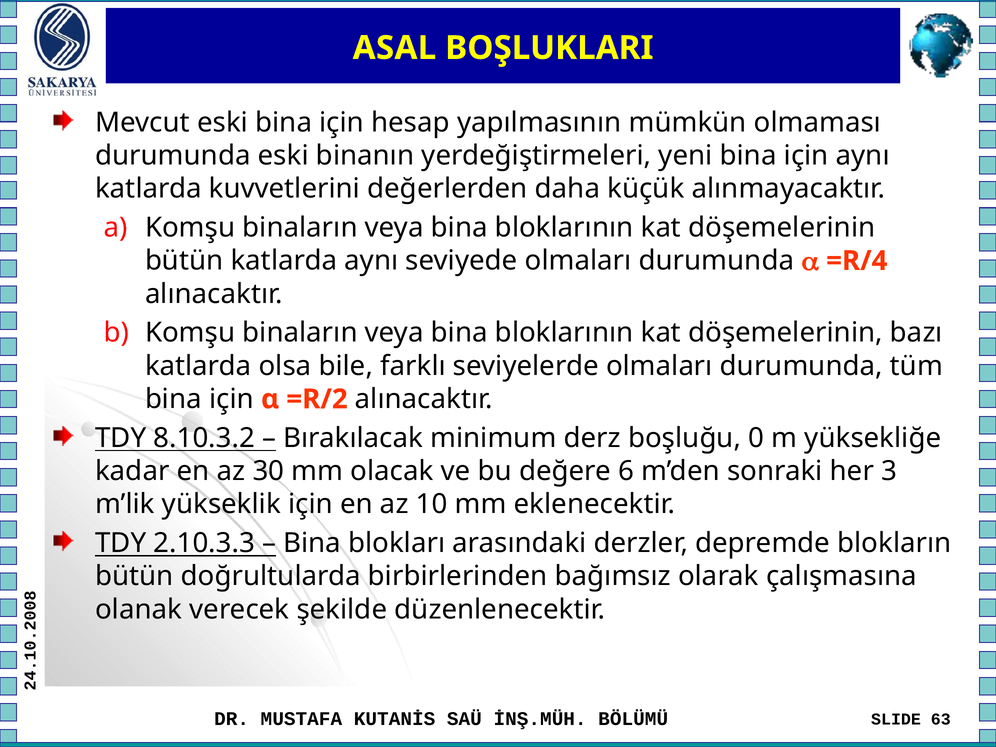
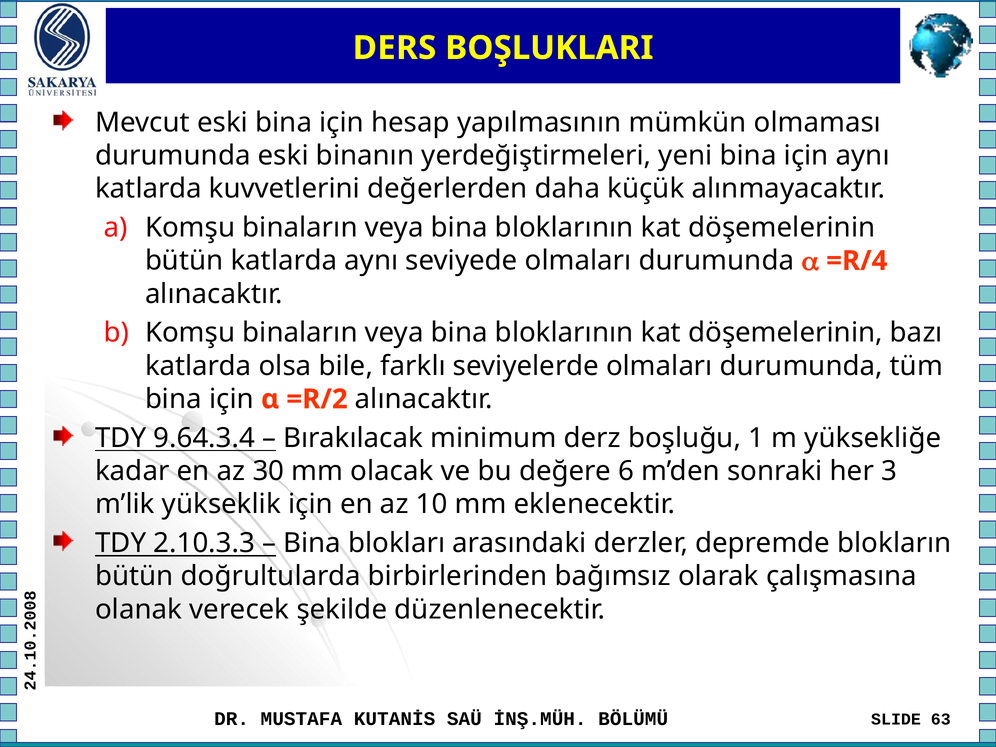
ASAL: ASAL -> DERS
8.10.3.2: 8.10.3.2 -> 9.64.3.4
boşluğu 0: 0 -> 1
